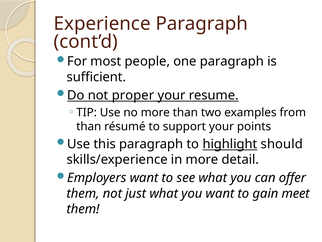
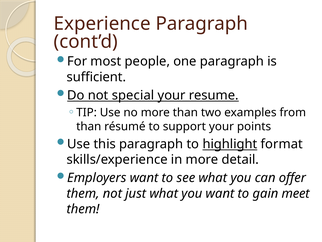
proper: proper -> special
should: should -> format
